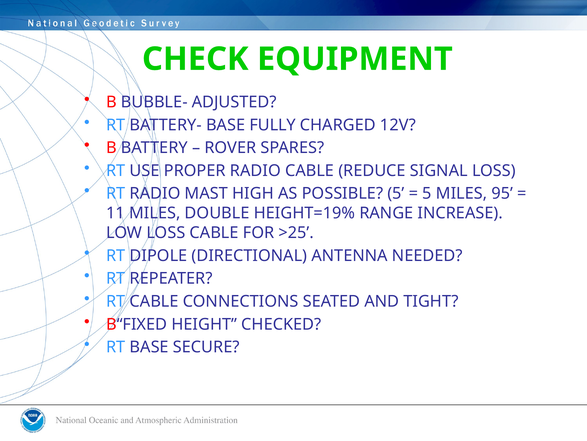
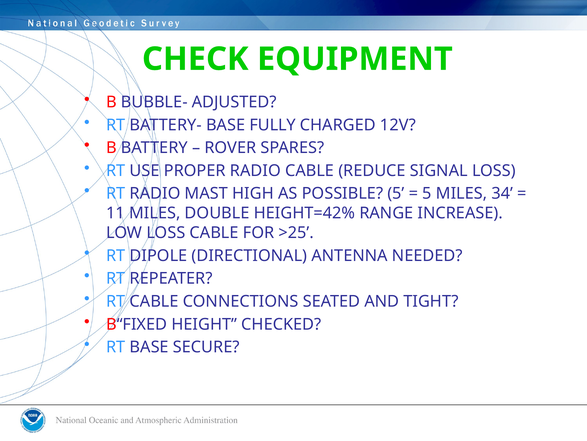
95: 95 -> 34
HEIGHT=19%: HEIGHT=19% -> HEIGHT=42%
